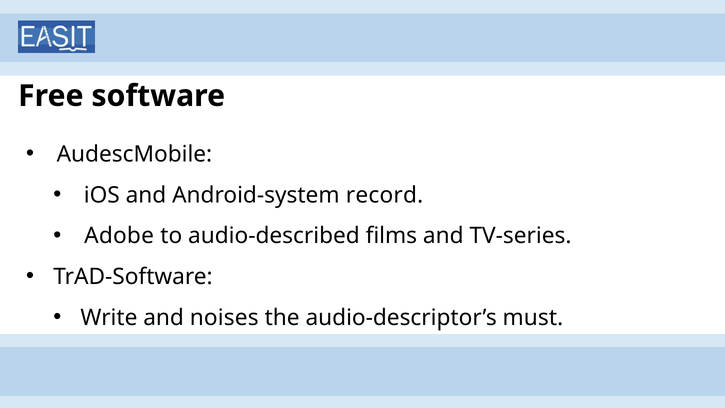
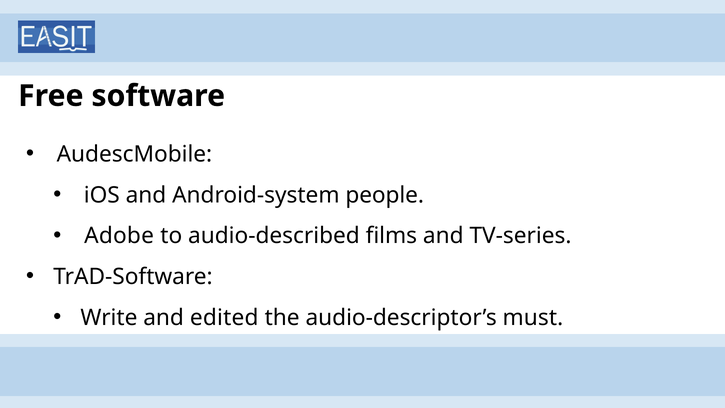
record: record -> people
noises: noises -> edited
